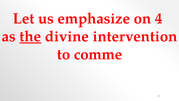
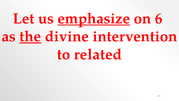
emphasize underline: none -> present
4: 4 -> 6
comme: comme -> related
